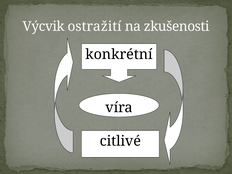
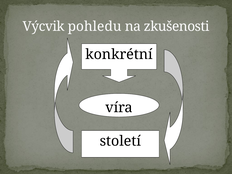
ostražití: ostražití -> pohledu
citlivé: citlivé -> století
